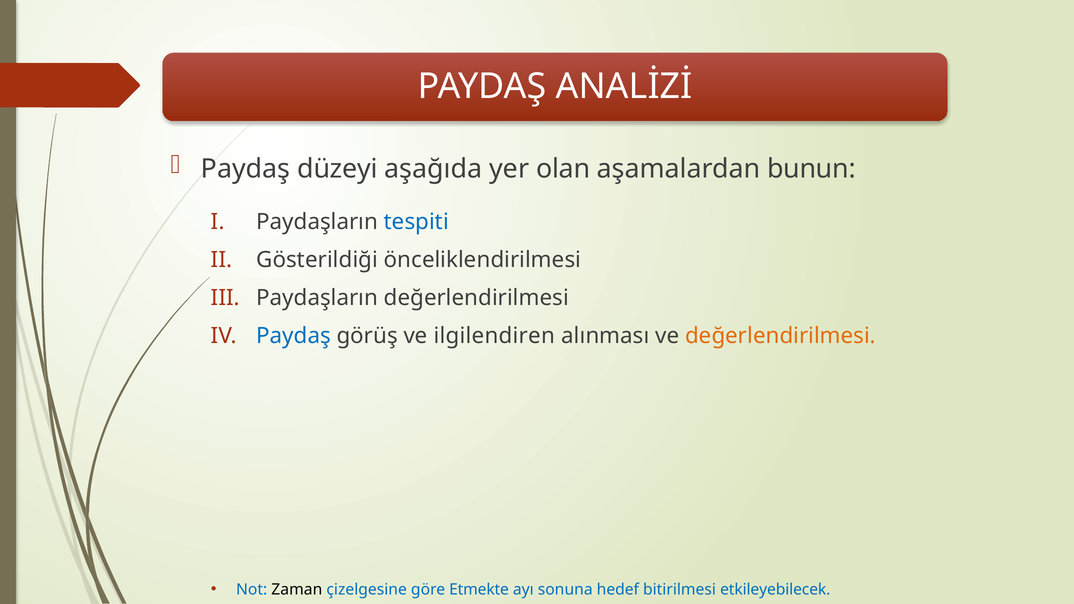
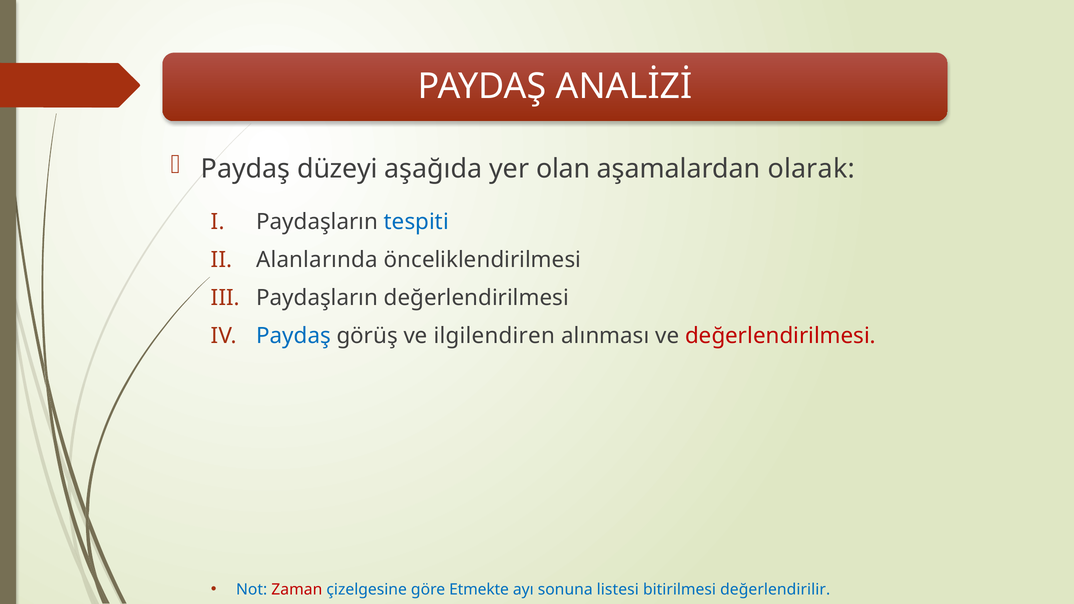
bunun: bunun -> olarak
Gösterildiği: Gösterildiği -> Alanlarında
değerlendirilmesi at (781, 336) colour: orange -> red
Zaman colour: black -> red
hedef: hedef -> listesi
etkileyebilecek: etkileyebilecek -> değerlendirilir
